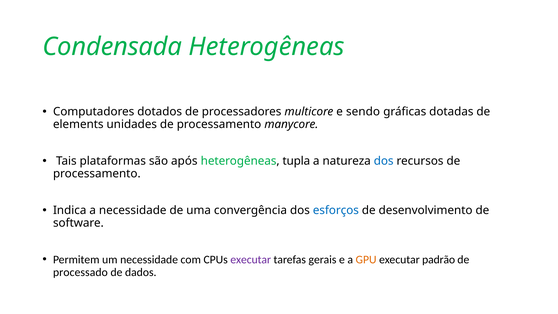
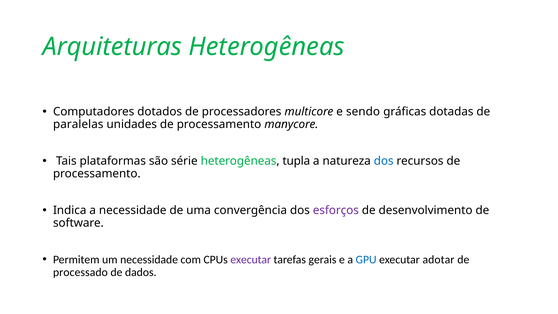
Condensada: Condensada -> Arquiteturas
elements: elements -> paralelas
após: após -> série
esforços colour: blue -> purple
GPU colour: orange -> blue
padrão: padrão -> adotar
